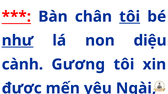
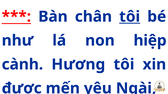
như underline: present -> none
diệu: diệu -> hiệp
Gương: Gương -> Hương
